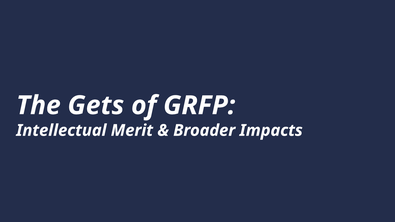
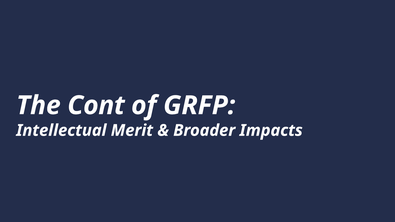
Gets: Gets -> Cont
